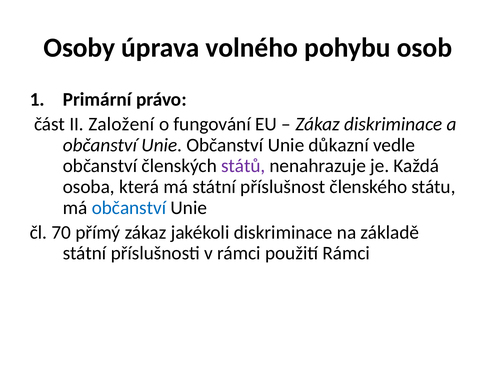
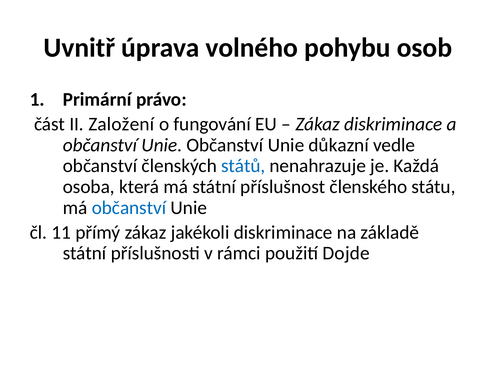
Osoby: Osoby -> Uvnitř
států colour: purple -> blue
70: 70 -> 11
použití Rámci: Rámci -> Dojde
